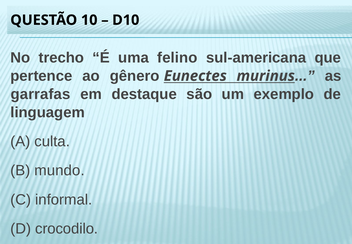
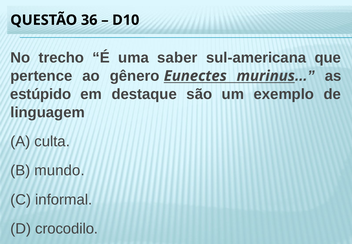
10: 10 -> 36
felino: felino -> saber
garrafas: garrafas -> estúpido
